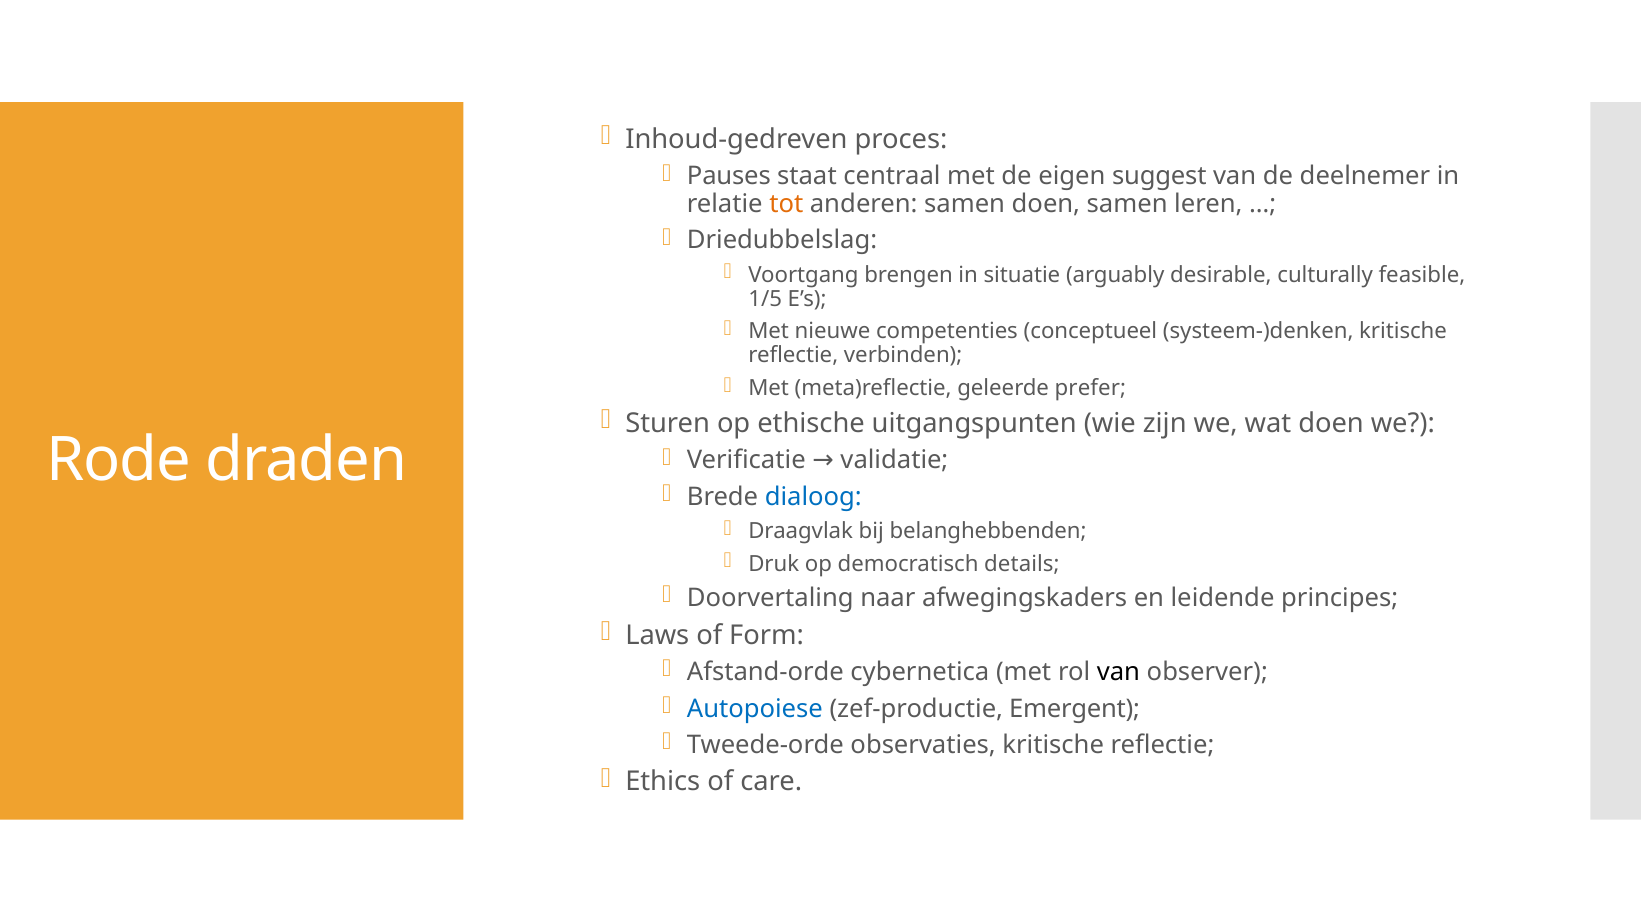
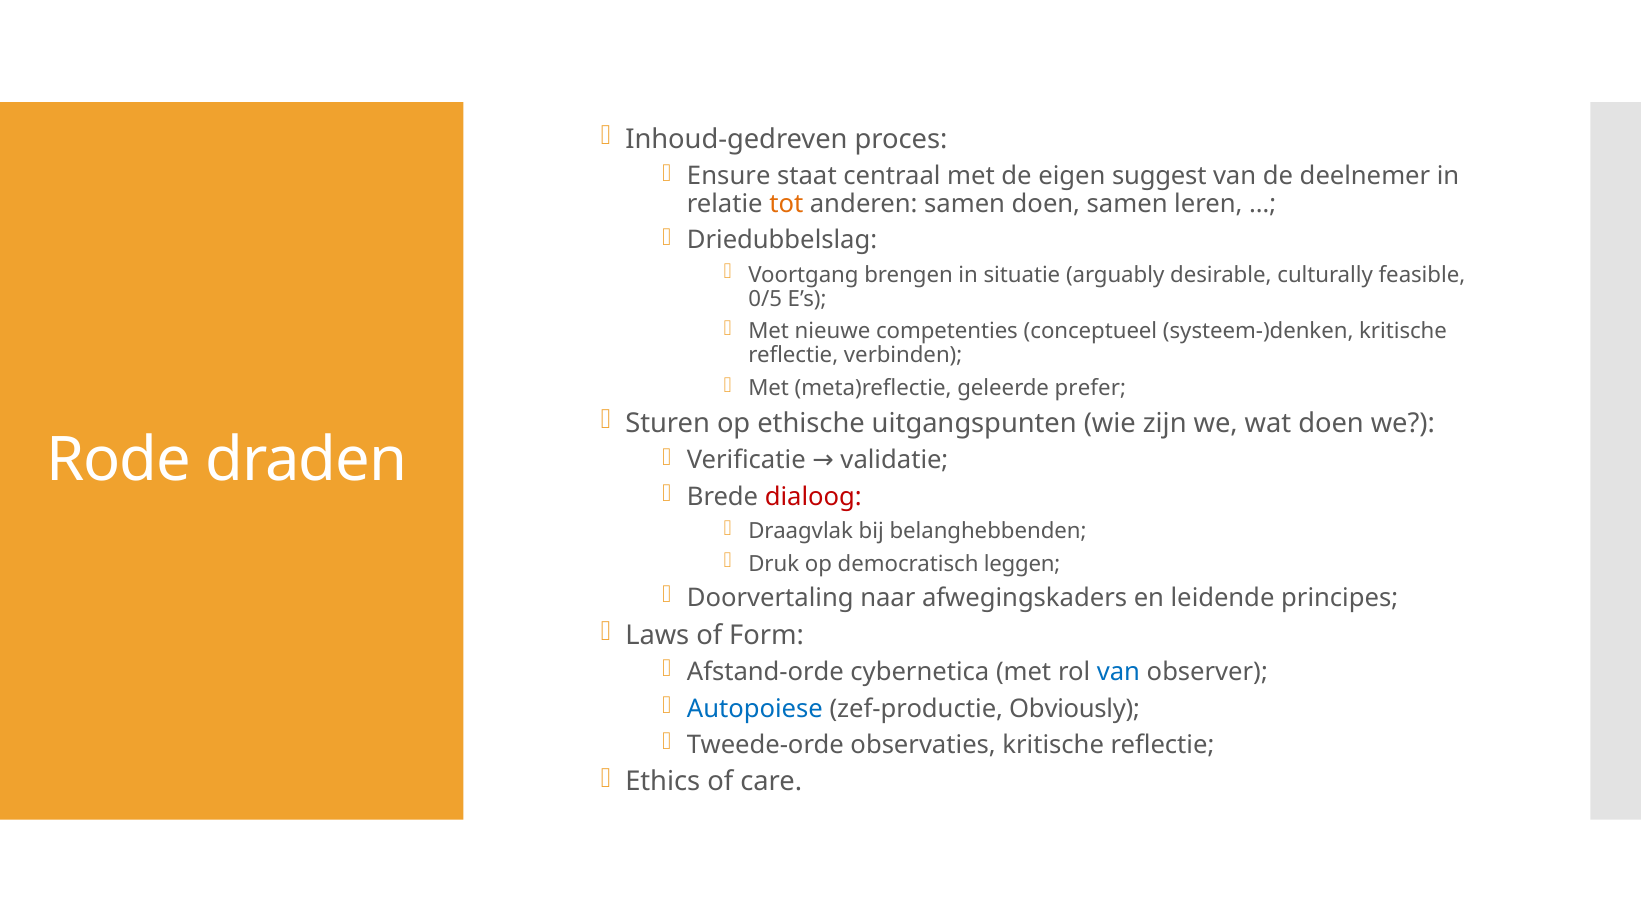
Pauses: Pauses -> Ensure
1/5: 1/5 -> 0/5
dialoog colour: blue -> red
details: details -> leggen
van at (1118, 672) colour: black -> blue
Emergent: Emergent -> Obviously
